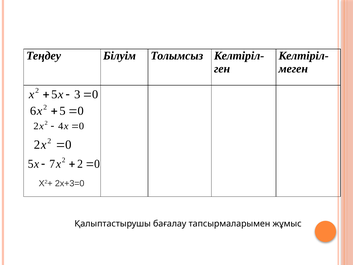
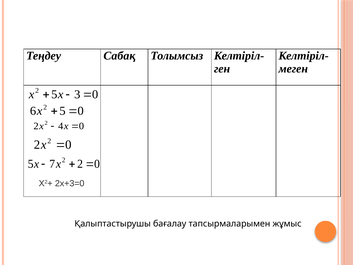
Білуім: Білуім -> Сабақ
